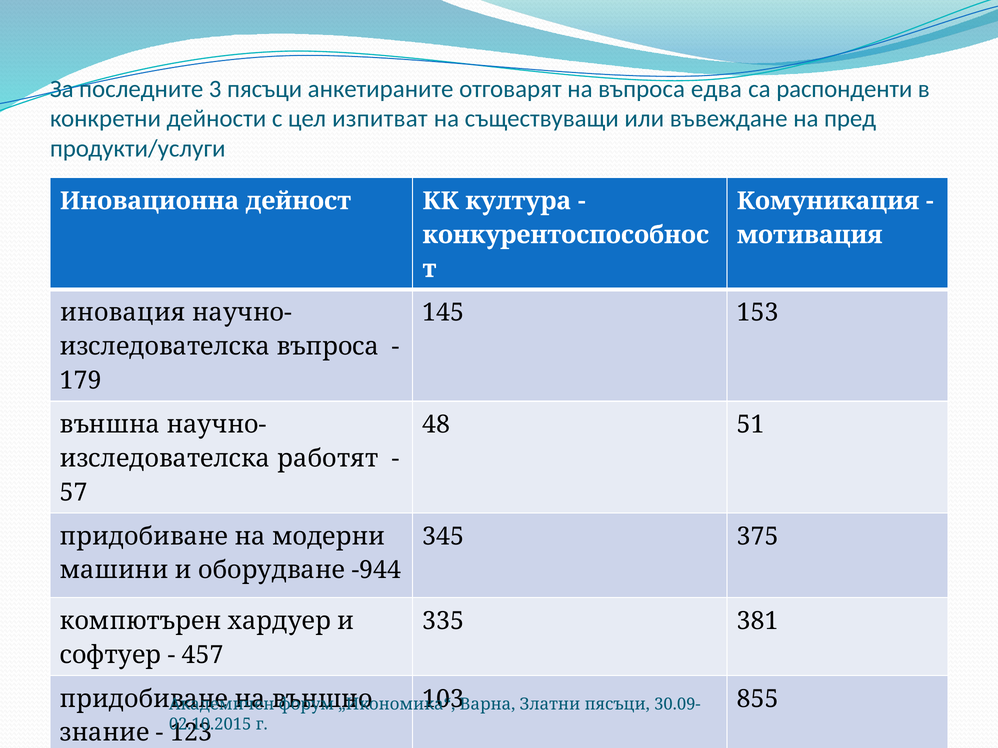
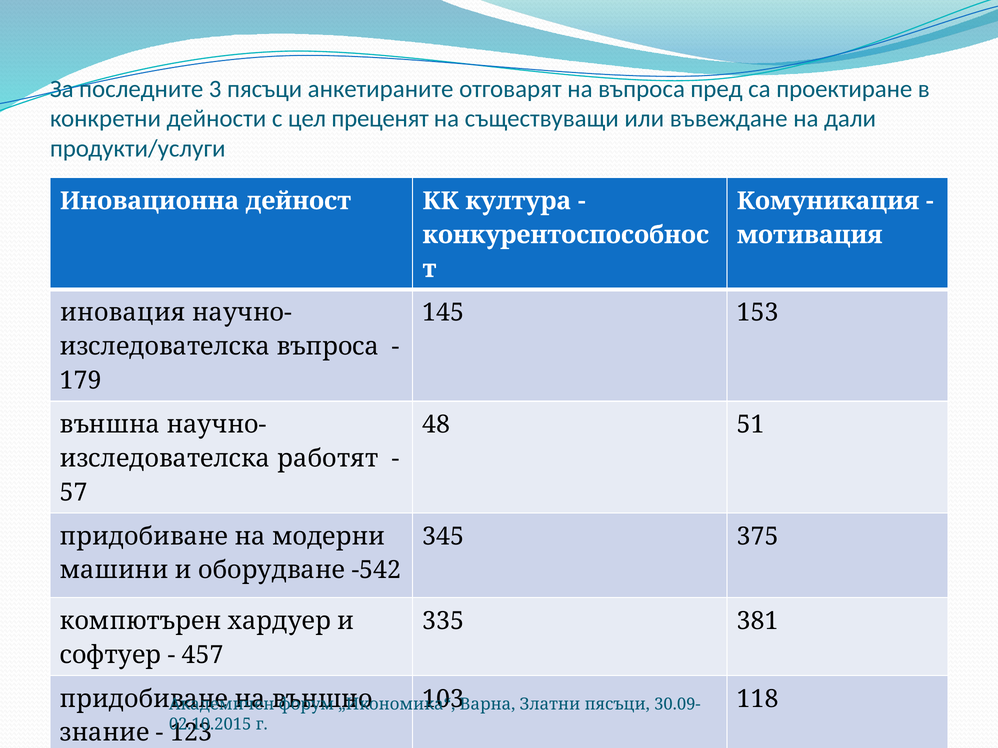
едва: едва -> пред
распонденти: распонденти -> проектиране
изпитват: изпитват -> преценят
пред: пред -> дали
-944: -944 -> -542
855: 855 -> 118
